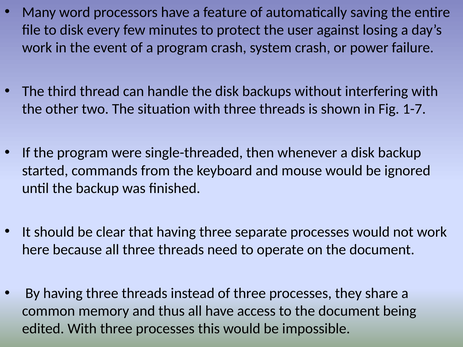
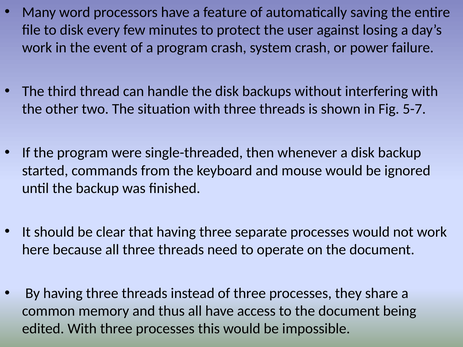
1-7: 1-7 -> 5-7
